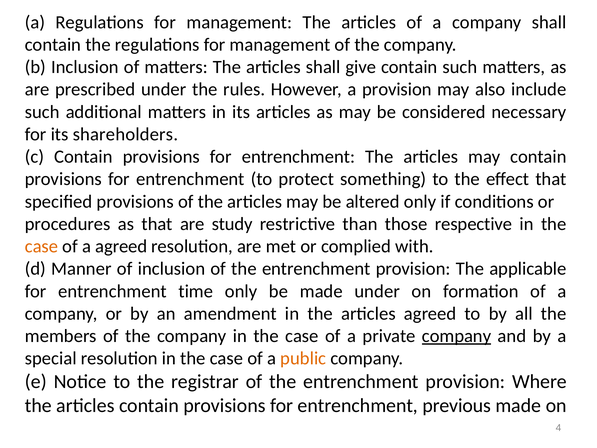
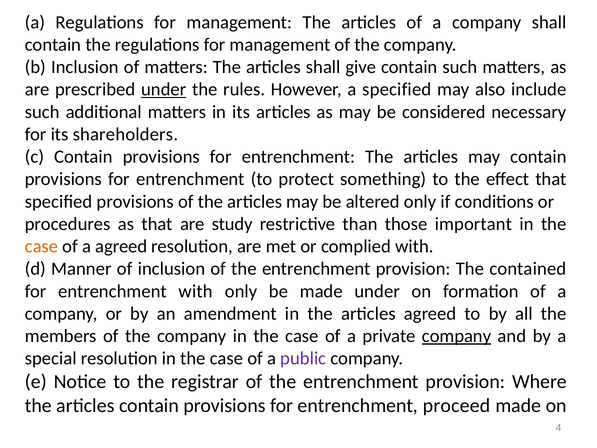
under at (164, 89) underline: none -> present
a provision: provision -> specified
respective: respective -> important
applicable: applicable -> contained
entrenchment time: time -> with
public colour: orange -> purple
previous: previous -> proceed
